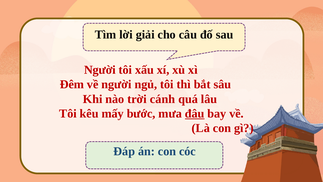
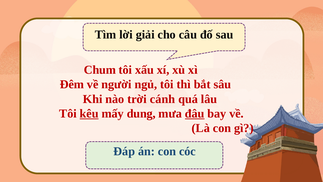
Người at (100, 70): Người -> Chum
kêu underline: none -> present
bước: bước -> dung
